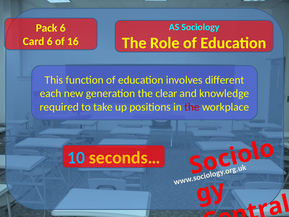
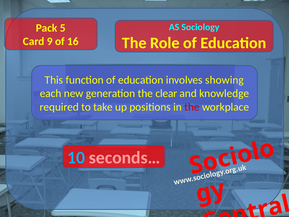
Pack 6: 6 -> 5
Card 6: 6 -> 9
different: different -> showing
seconds… colour: yellow -> pink
